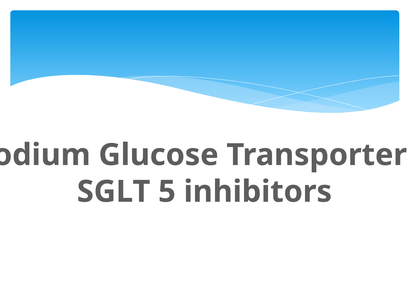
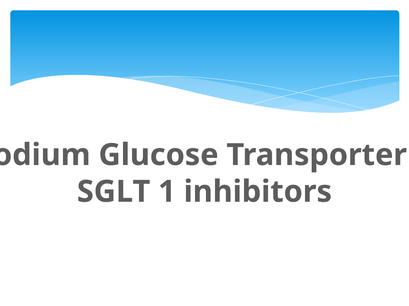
5: 5 -> 1
